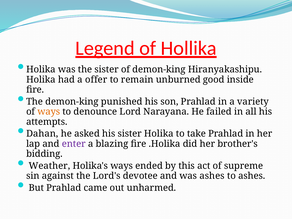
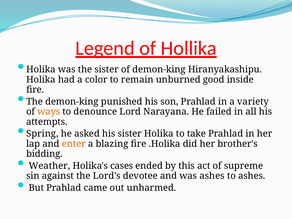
offer: offer -> color
Dahan: Dahan -> Spring
enter colour: purple -> orange
Holika's ways: ways -> cases
